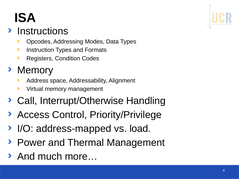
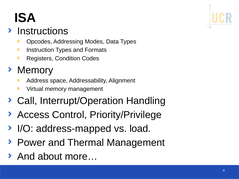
Interrupt/Otherwise: Interrupt/Otherwise -> Interrupt/Operation
much: much -> about
